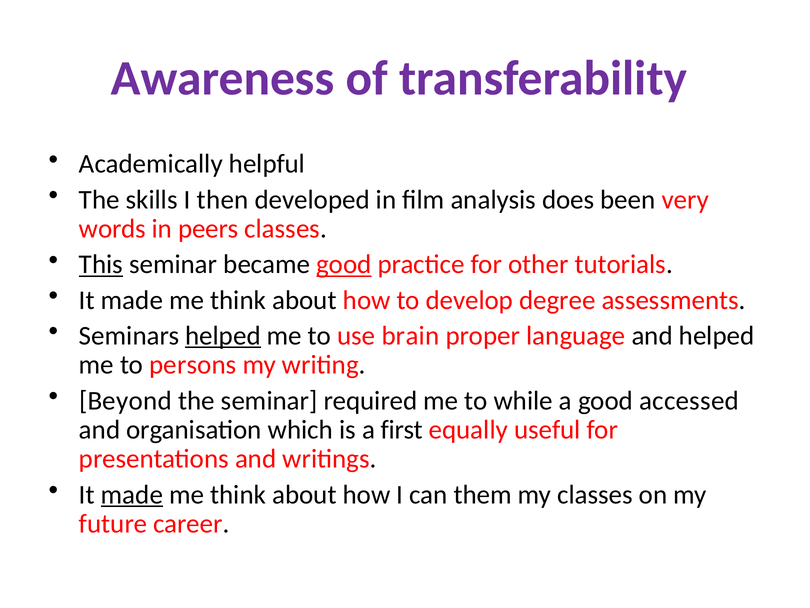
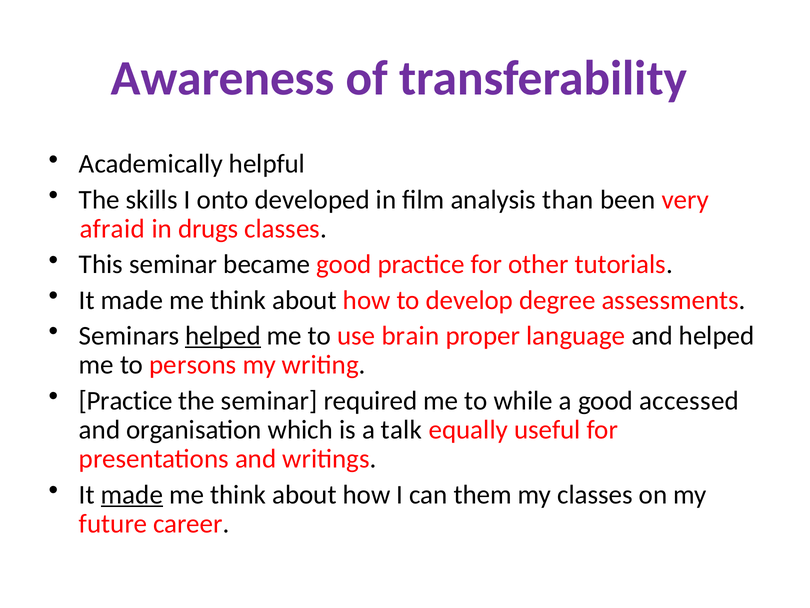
then: then -> onto
does: does -> than
words: words -> afraid
peers: peers -> drugs
This underline: present -> none
good at (344, 264) underline: present -> none
Beyond at (125, 400): Beyond -> Practice
first: first -> talk
